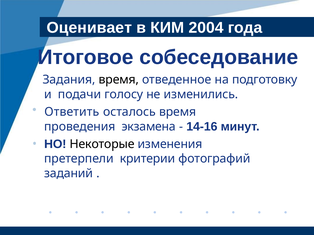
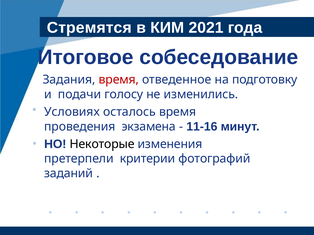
Оценивает: Оценивает -> Стремятся
2004: 2004 -> 2021
время at (119, 80) colour: black -> red
Ответить: Ответить -> Условиях
14-16: 14-16 -> 11-16
